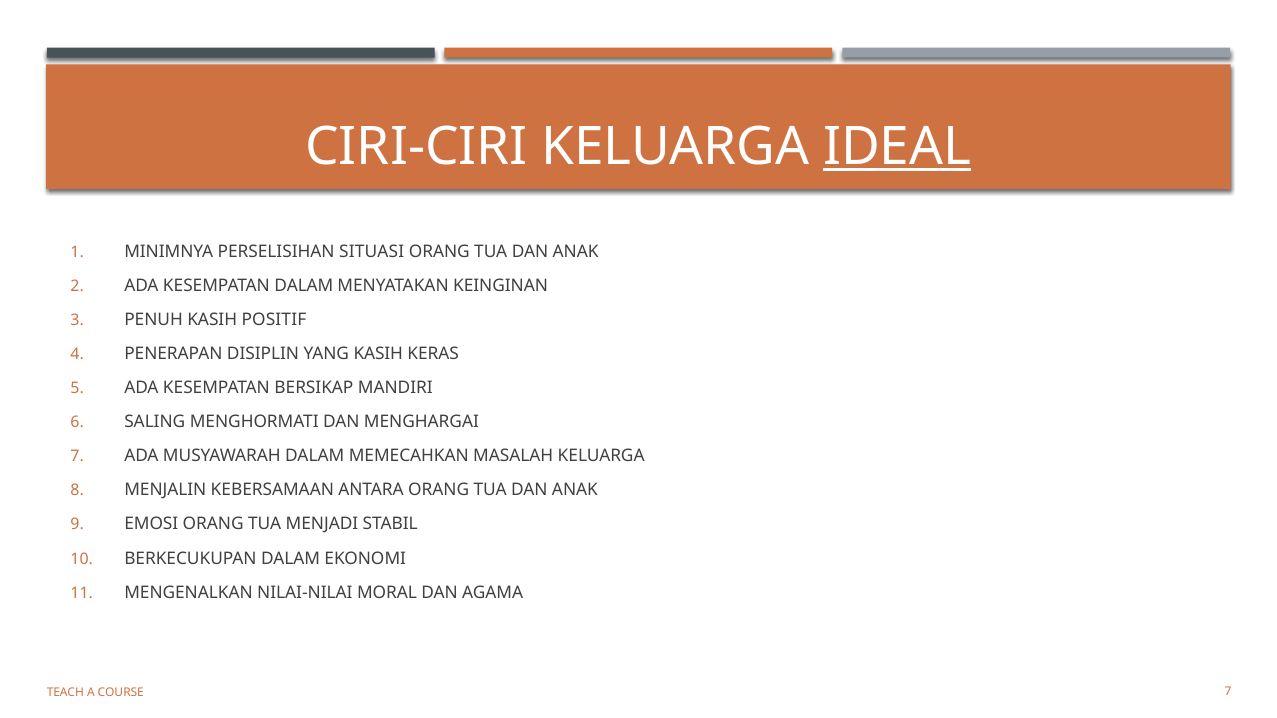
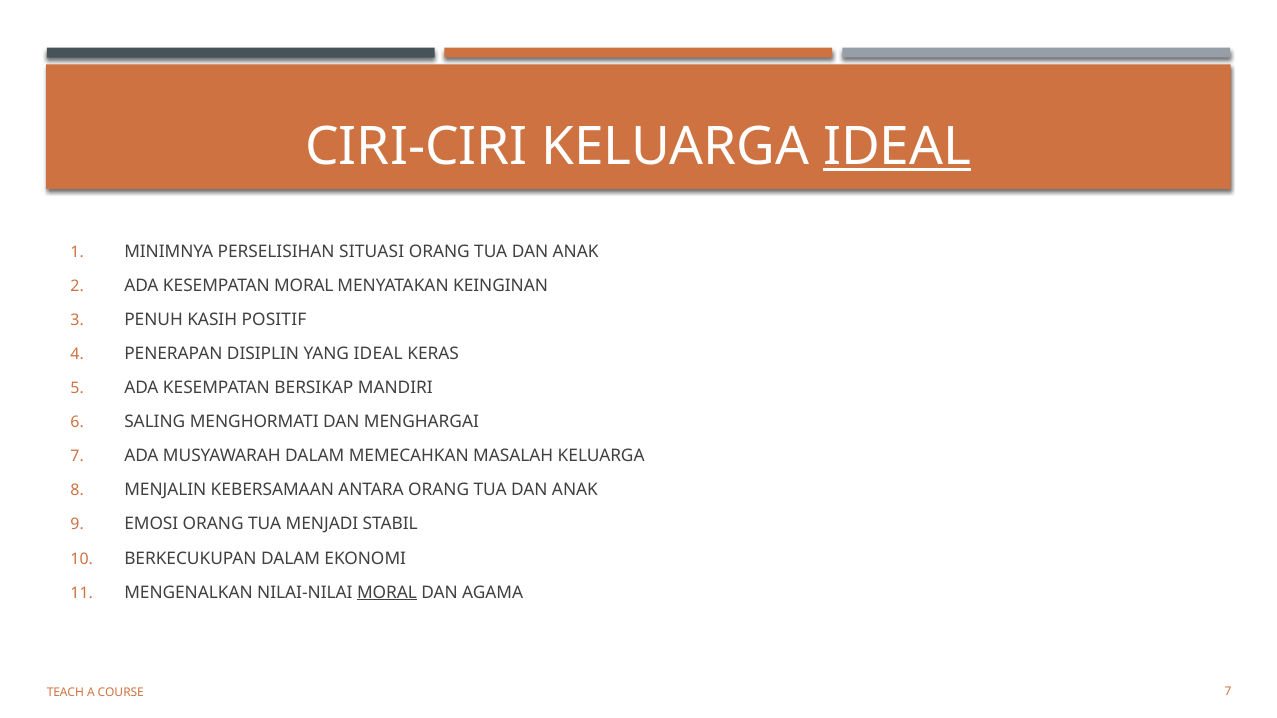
KESEMPATAN DALAM: DALAM -> MORAL
YANG KASIH: KASIH -> IDEAL
MORAL at (387, 593) underline: none -> present
